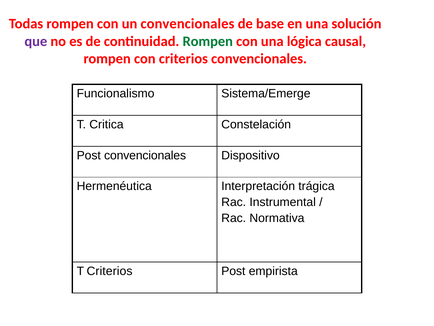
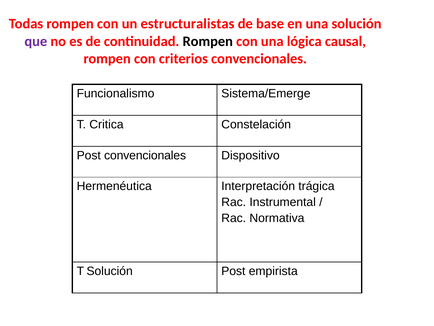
un convencionales: convencionales -> estructuralistas
Rompen at (208, 41) colour: green -> black
T Criterios: Criterios -> Solución
